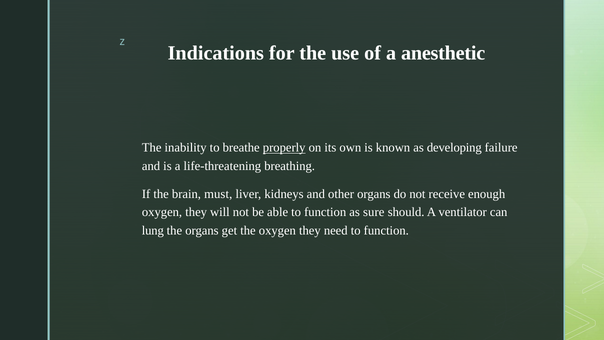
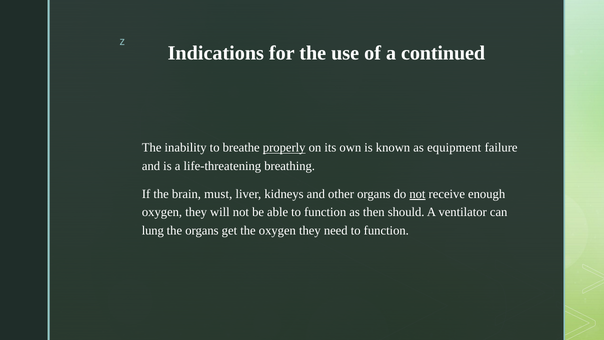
anesthetic: anesthetic -> continued
developing: developing -> equipment
not at (417, 194) underline: none -> present
sure: sure -> then
